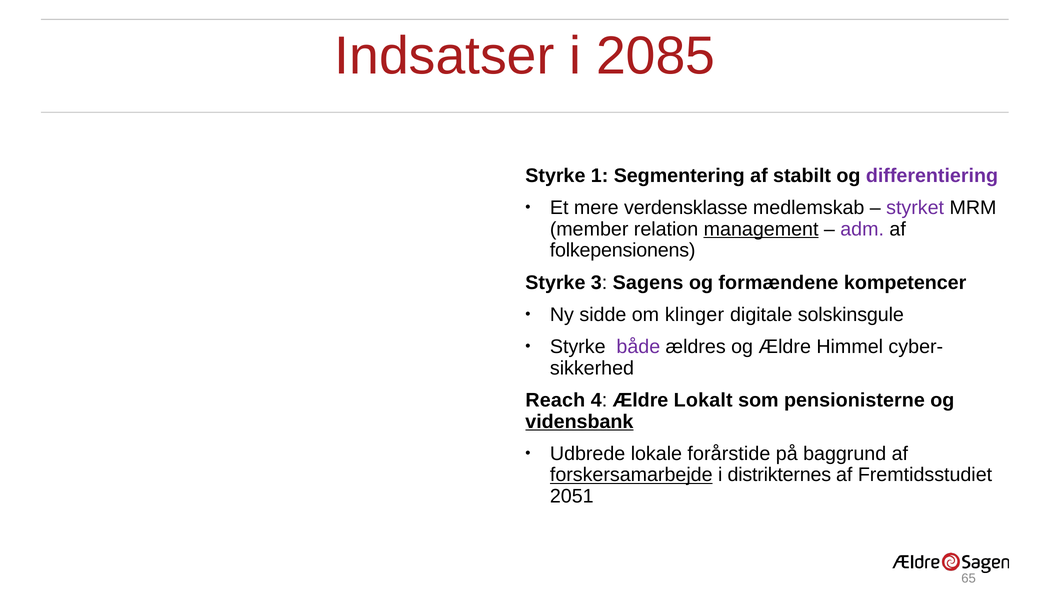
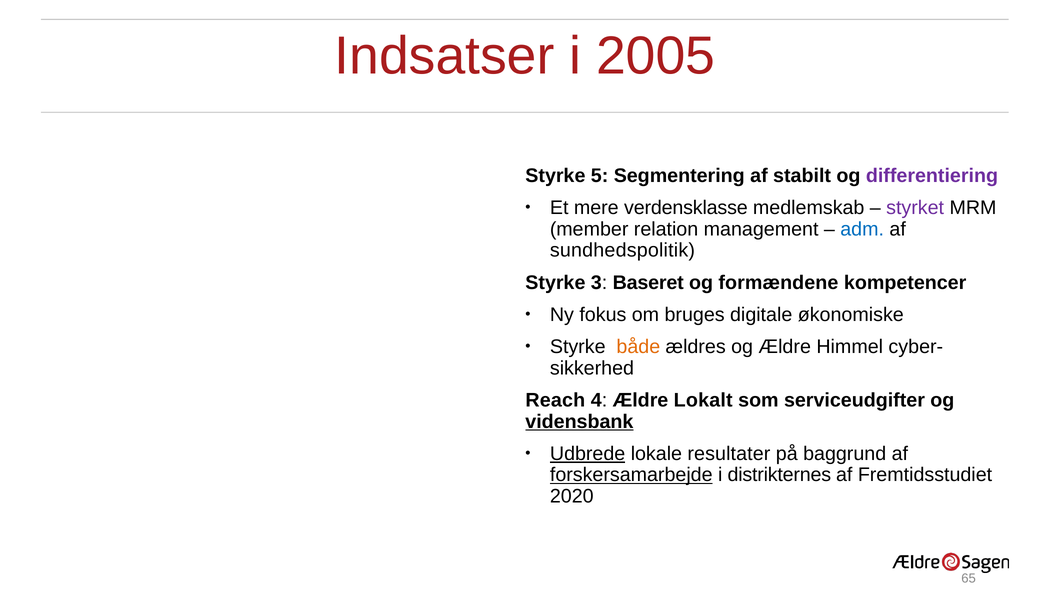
2085: 2085 -> 2005
1: 1 -> 5
management underline: present -> none
adm colour: purple -> blue
folkepensionens: folkepensionens -> sundhedspolitik
Sagens: Sagens -> Baseret
sidde: sidde -> fokus
klinger: klinger -> bruges
solskinsgule: solskinsgule -> økonomiske
både colour: purple -> orange
pensionisterne: pensionisterne -> serviceudgifter
Udbrede underline: none -> present
forårstide: forårstide -> resultater
2051: 2051 -> 2020
